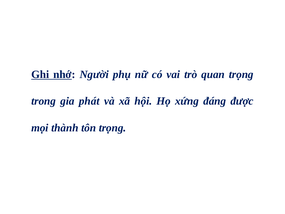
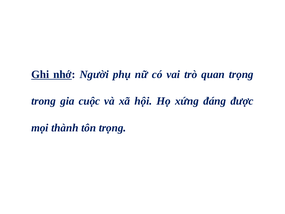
phát: phát -> cuộc
